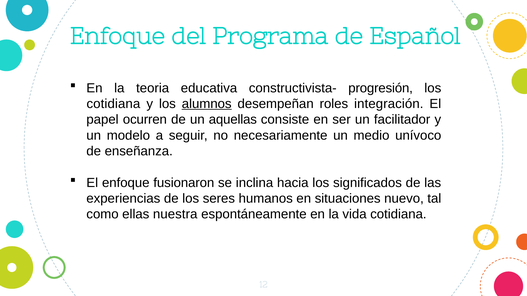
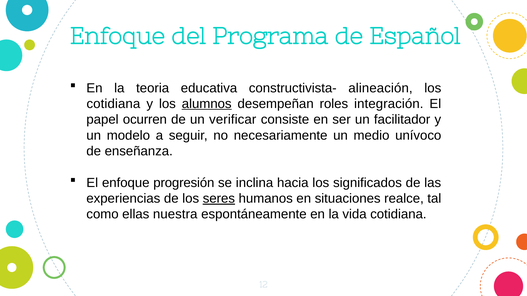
progresión: progresión -> alineación
aquellas: aquellas -> verificar
fusionaron: fusionaron -> progresión
seres underline: none -> present
nuevo: nuevo -> realce
